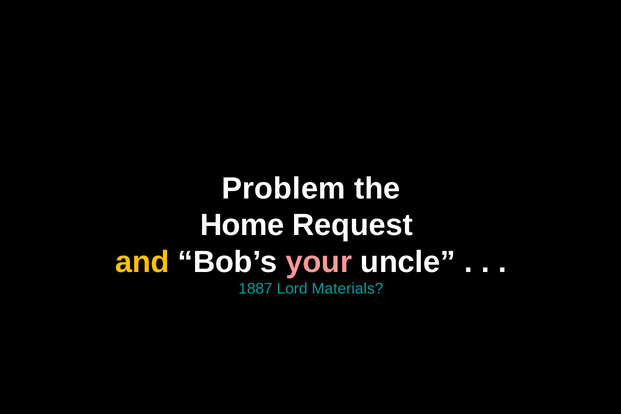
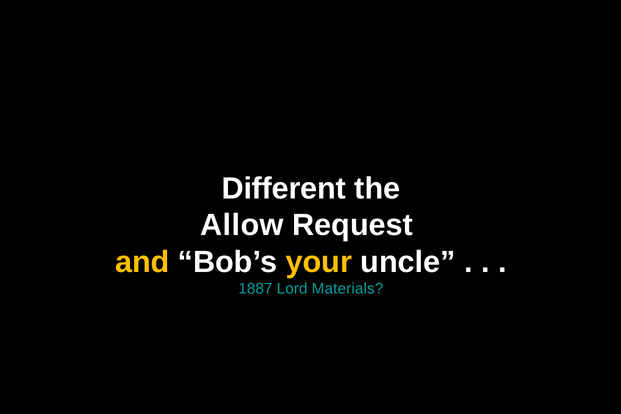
Problem: Problem -> Different
Home: Home -> Allow
your colour: pink -> yellow
